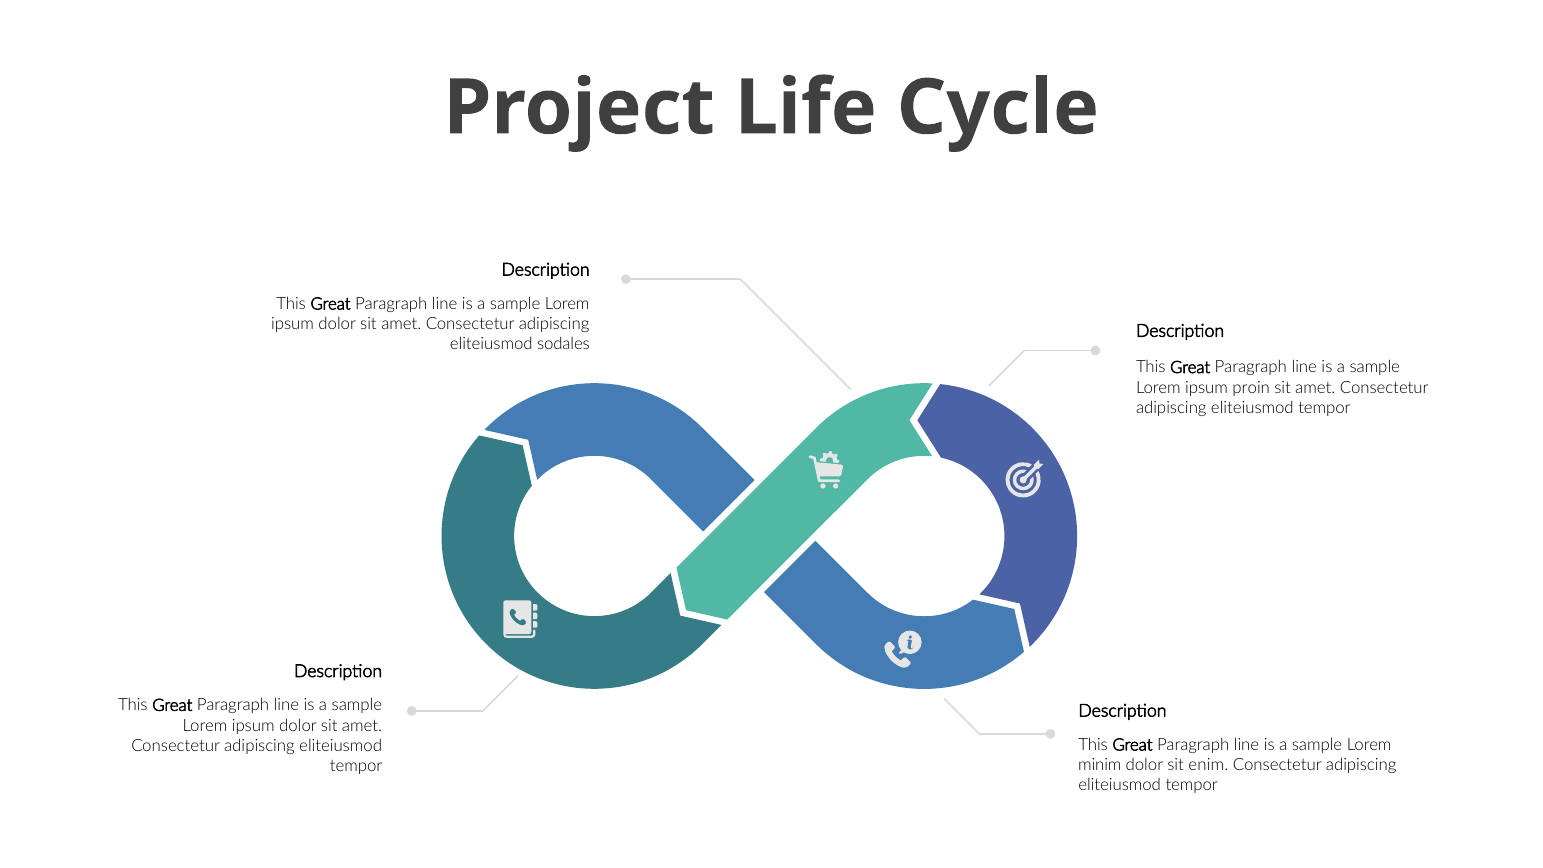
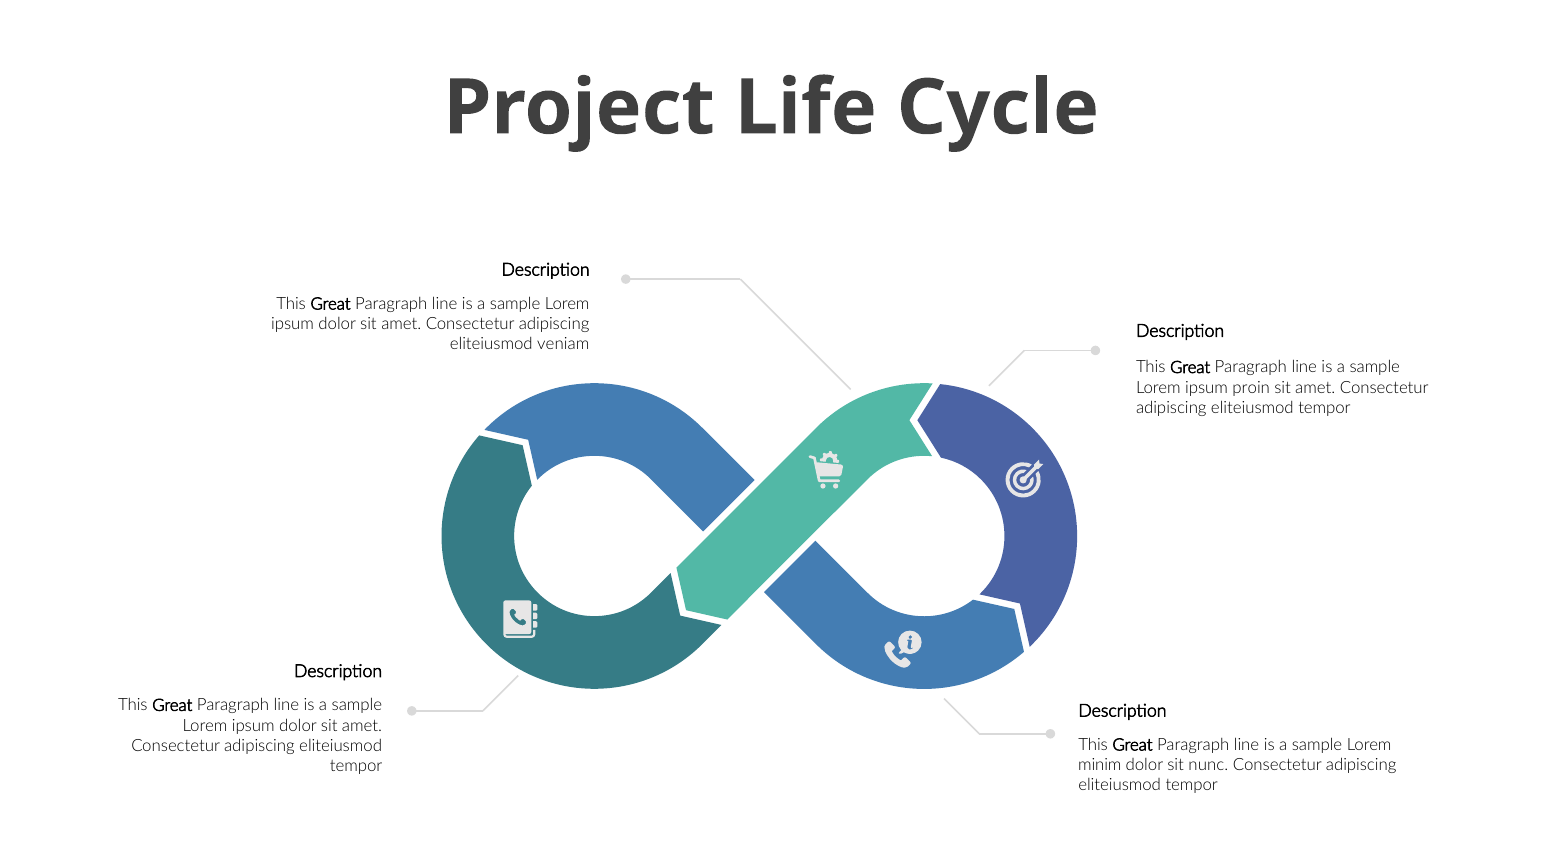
sodales: sodales -> veniam
enim: enim -> nunc
